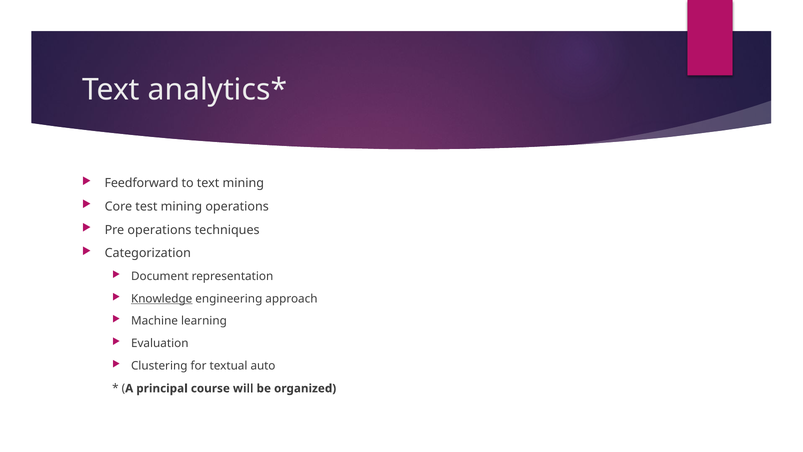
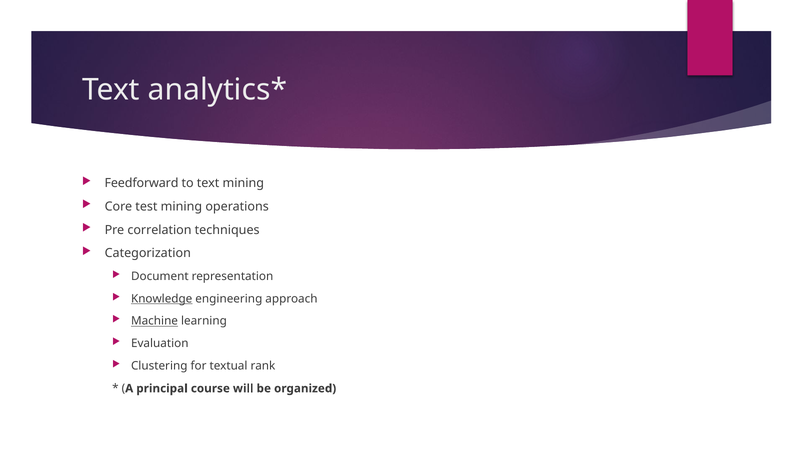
Pre operations: operations -> correlation
Machine underline: none -> present
auto: auto -> rank
